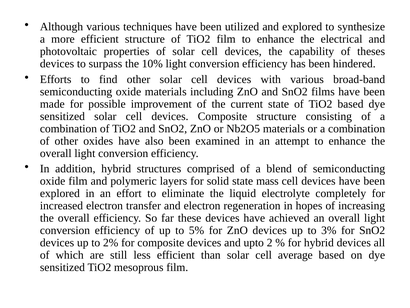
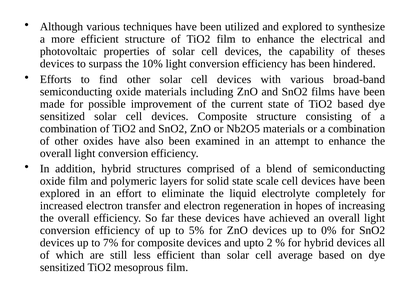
mass: mass -> scale
3%: 3% -> 0%
2%: 2% -> 7%
